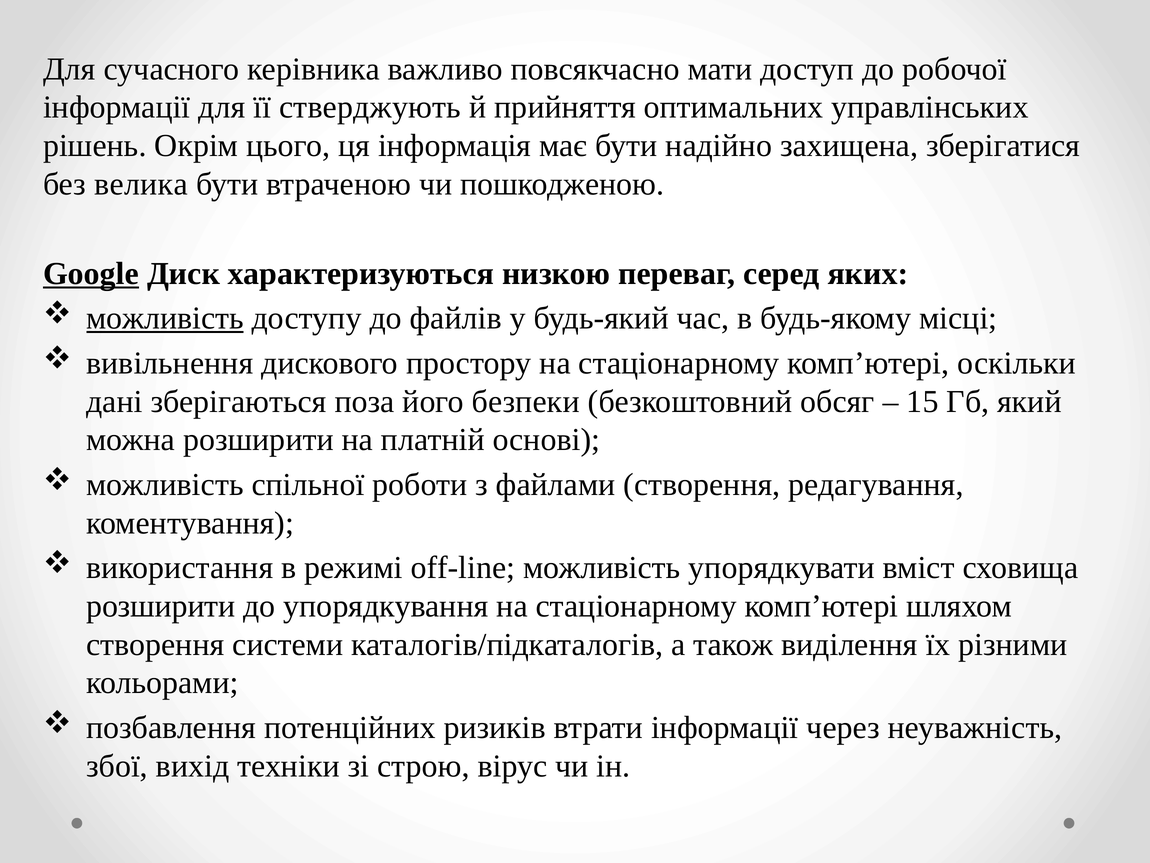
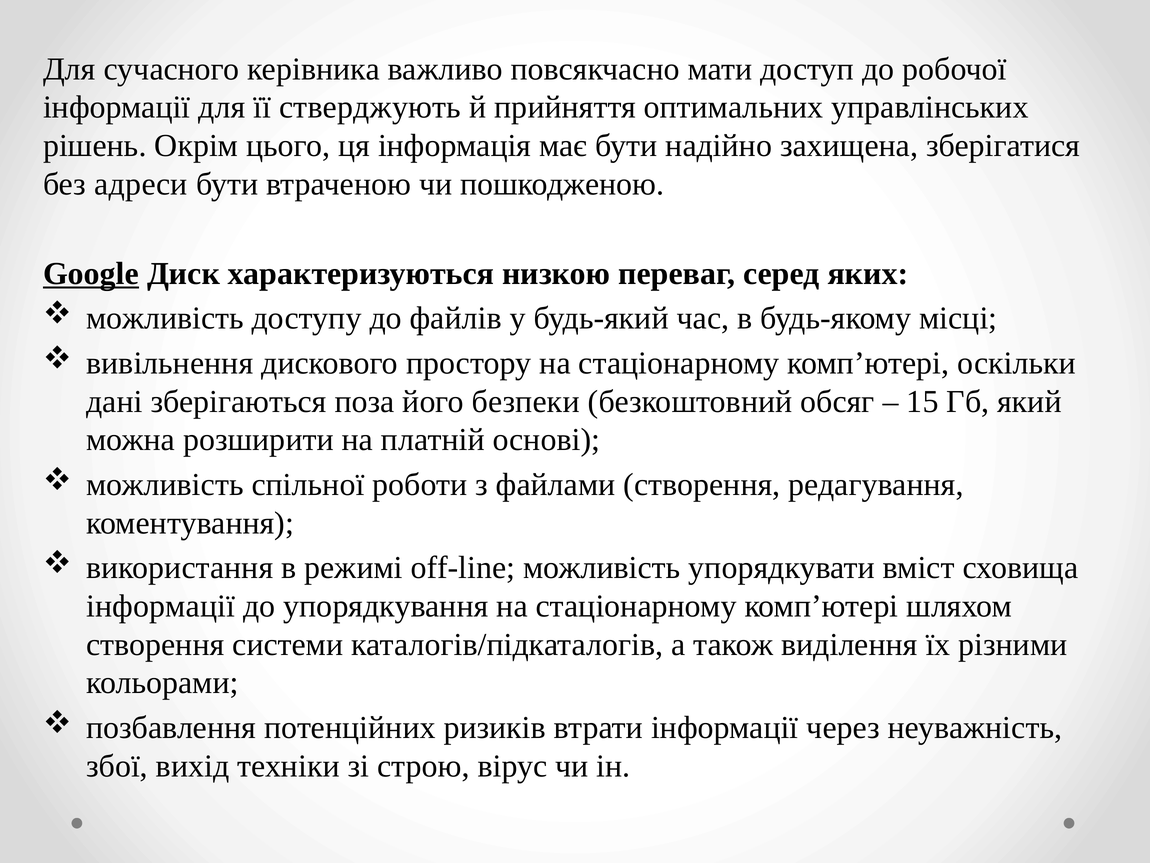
велика: велика -> адреси
можливість at (165, 318) underline: present -> none
розширити at (161, 606): розширити -> інформації
